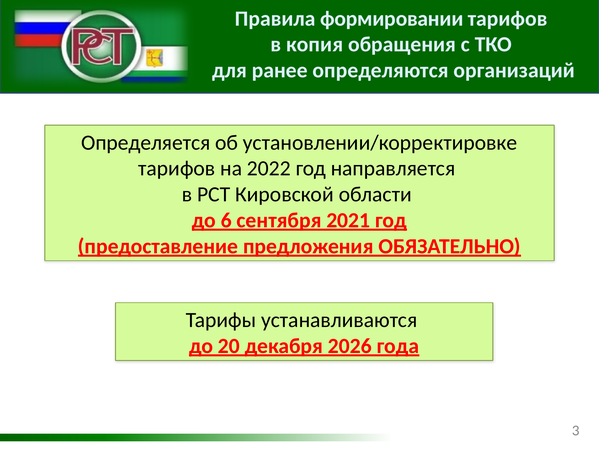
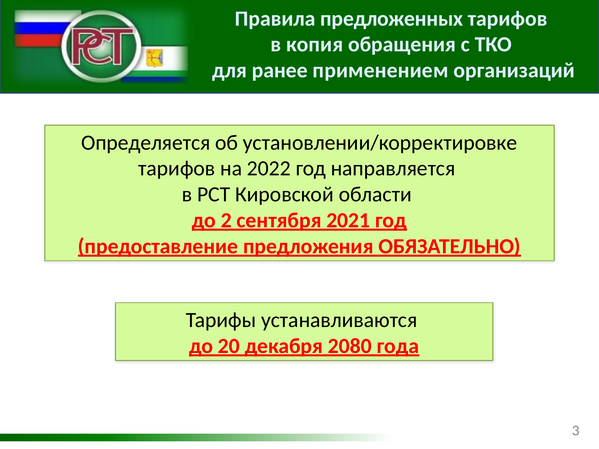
формировании: формировании -> предложенных
определяются: определяются -> применением
6: 6 -> 2
2026: 2026 -> 2080
